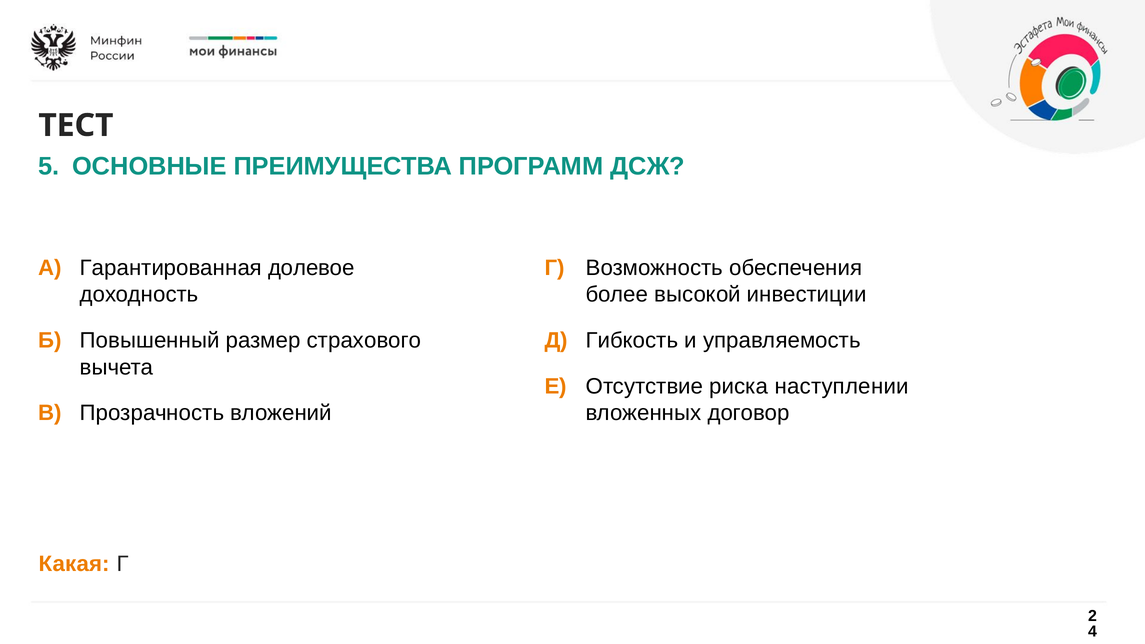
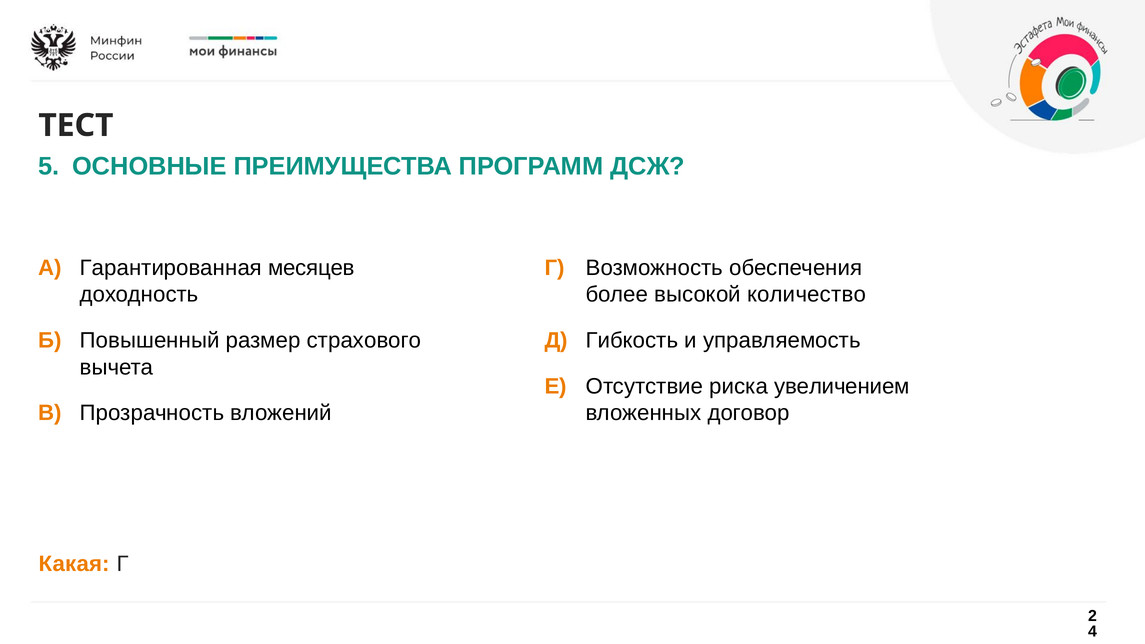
долевое: долевое -> месяцев
инвестиции: инвестиции -> количество
наступлении: наступлении -> увеличением
